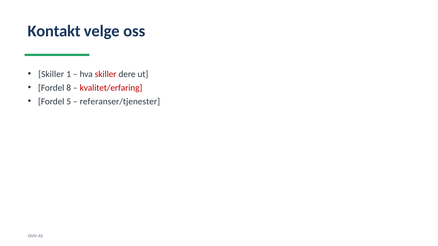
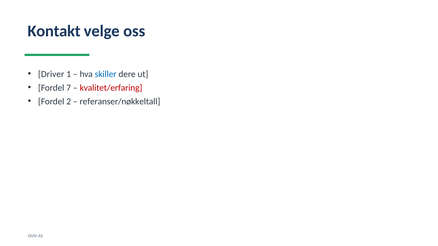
Skiller at (51, 74): Skiller -> Driver
skiller at (106, 74) colour: red -> blue
8: 8 -> 7
5: 5 -> 2
referanser/tjenester: referanser/tjenester -> referanser/nøkkeltall
